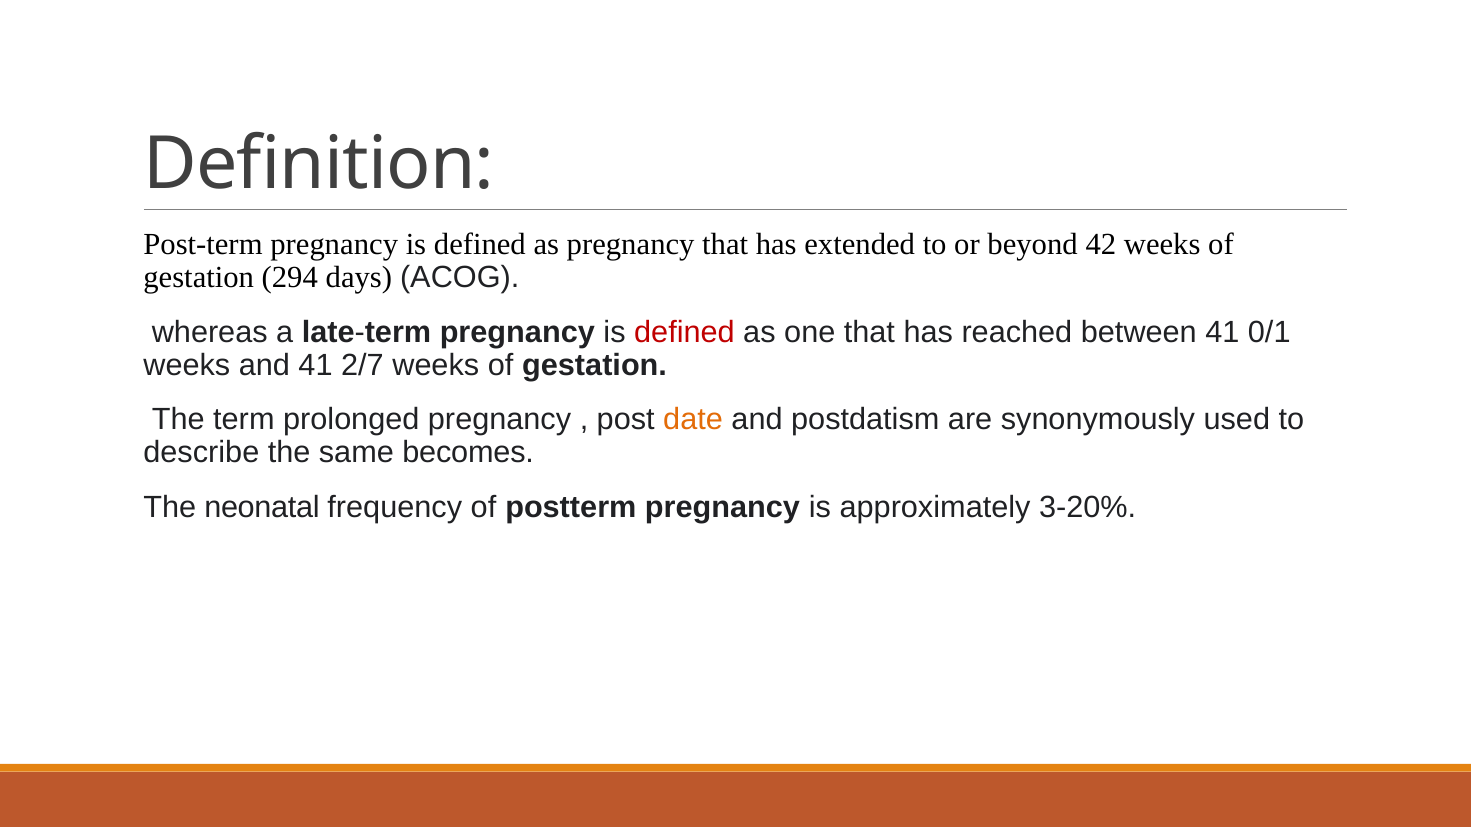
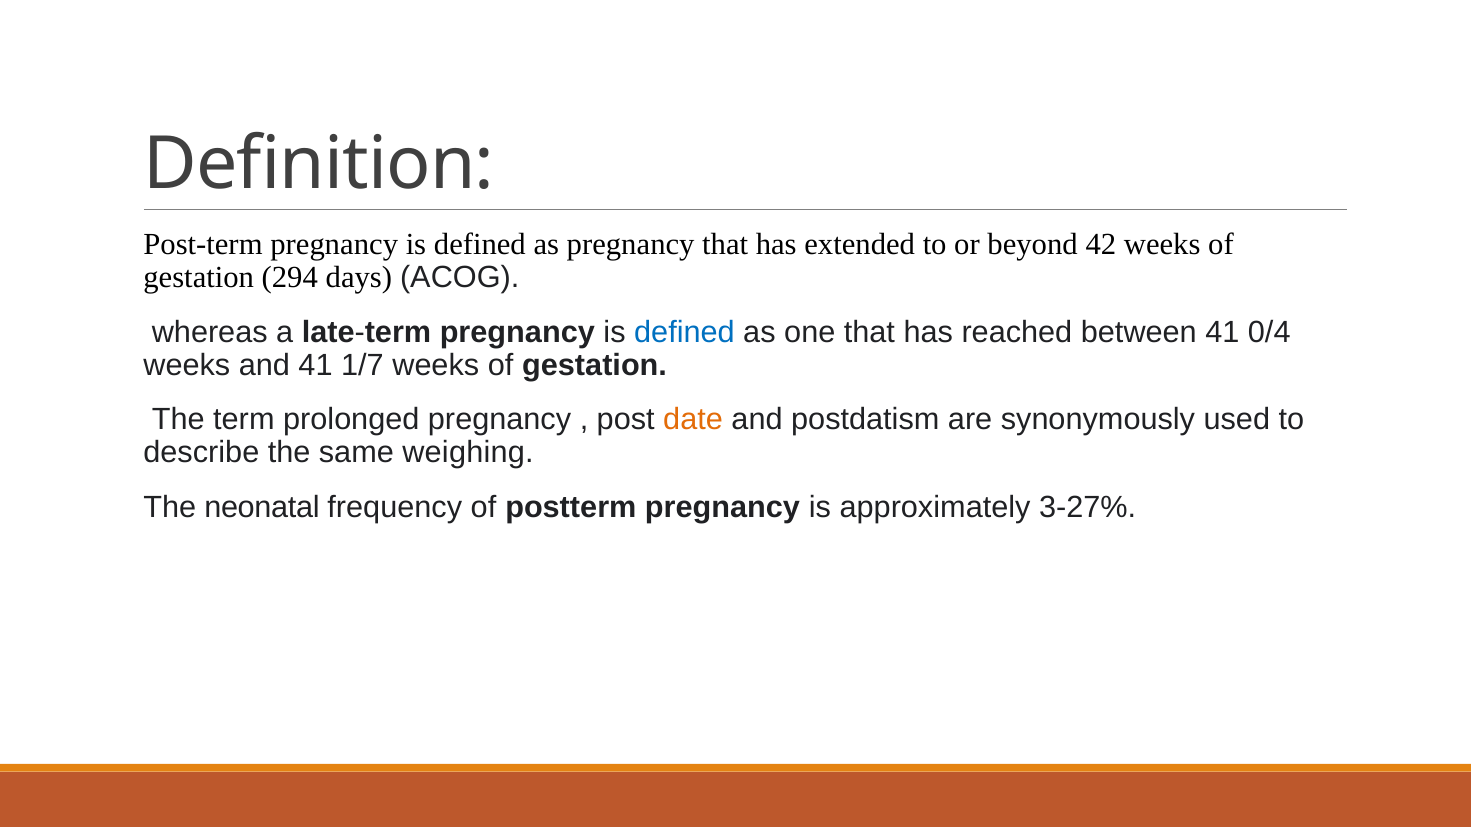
defined at (684, 332) colour: red -> blue
0/1: 0/1 -> 0/4
2/7: 2/7 -> 1/7
becomes: becomes -> weighing
3-20%: 3-20% -> 3-27%
